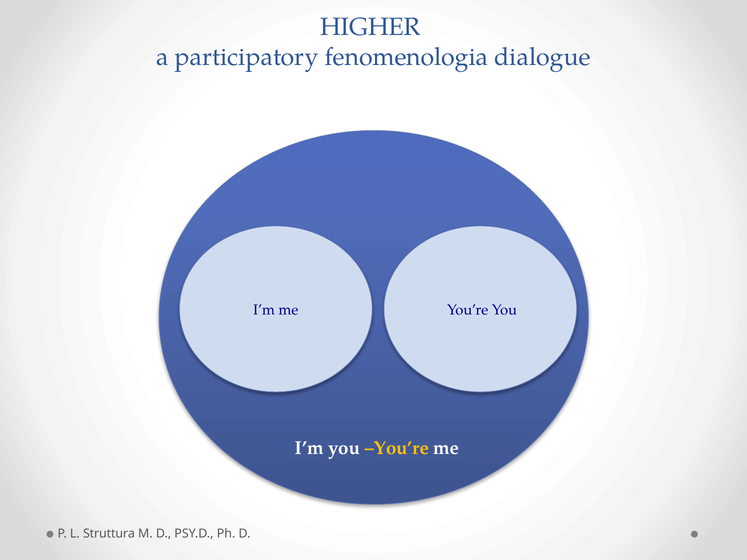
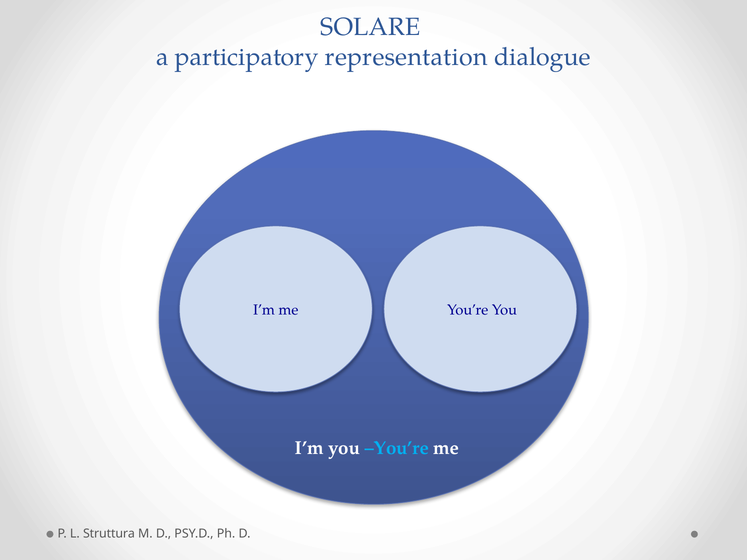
HIGHER: HIGHER -> SOLARE
fenomenologia: fenomenologia -> representation
You’re at (397, 448) colour: yellow -> light blue
